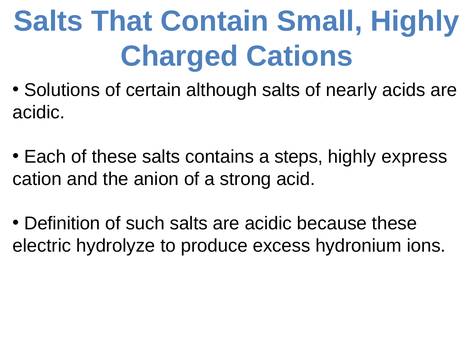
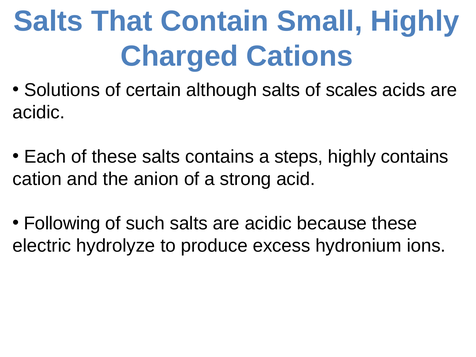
nearly: nearly -> scales
highly express: express -> contains
Definition: Definition -> Following
